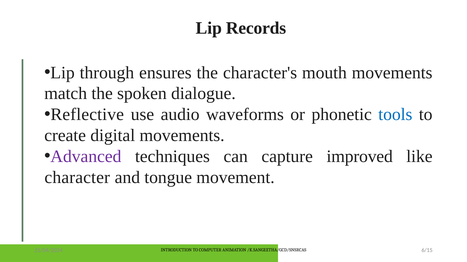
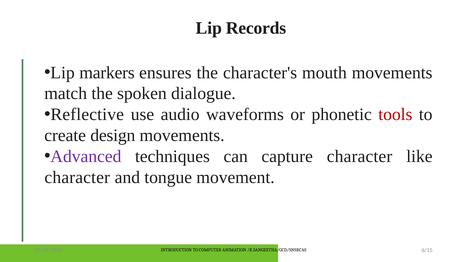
through: through -> markers
tools colour: blue -> red
digital: digital -> design
capture improved: improved -> character
